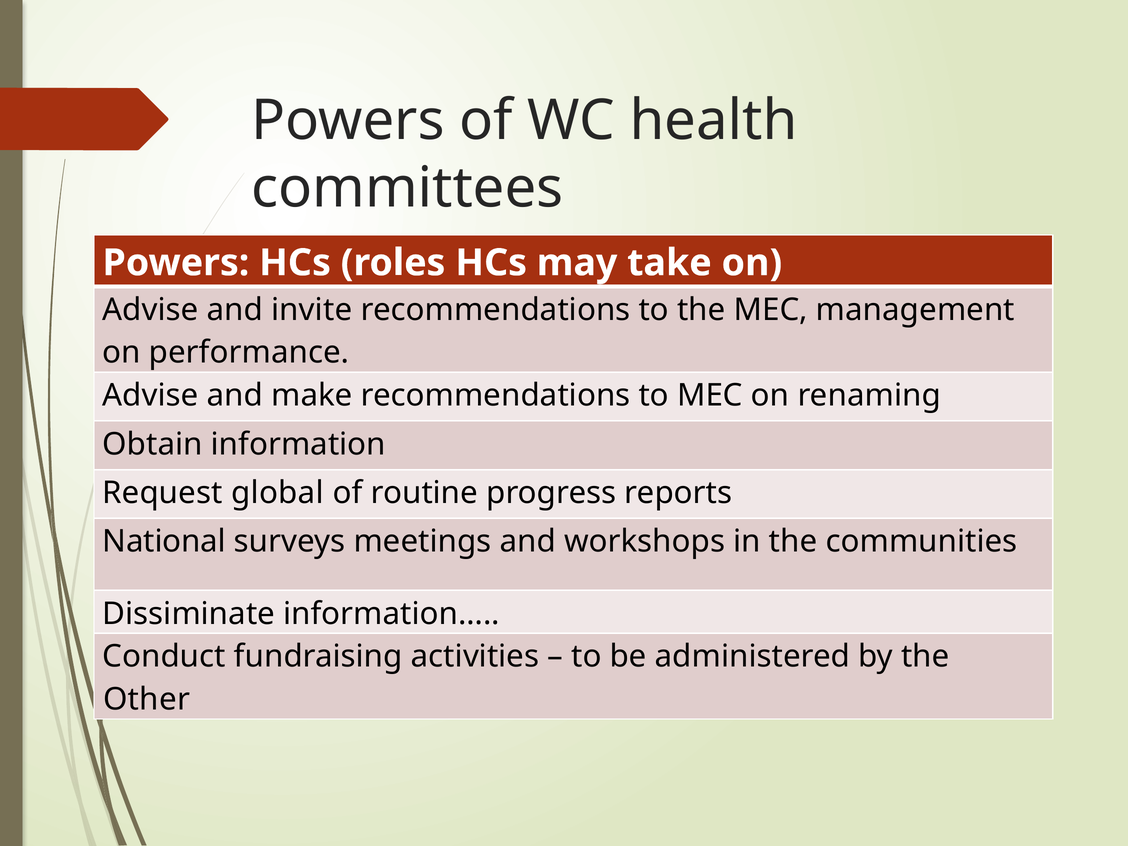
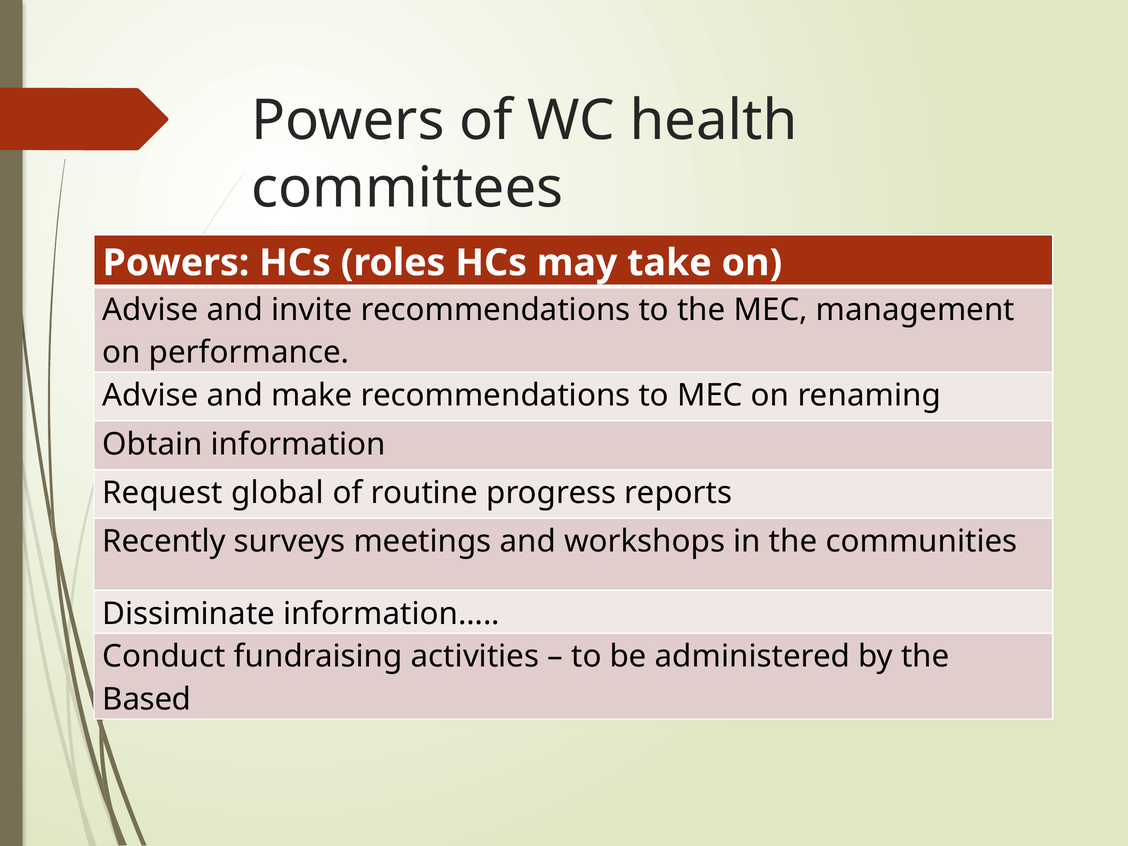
National: National -> Recently
Other: Other -> Based
